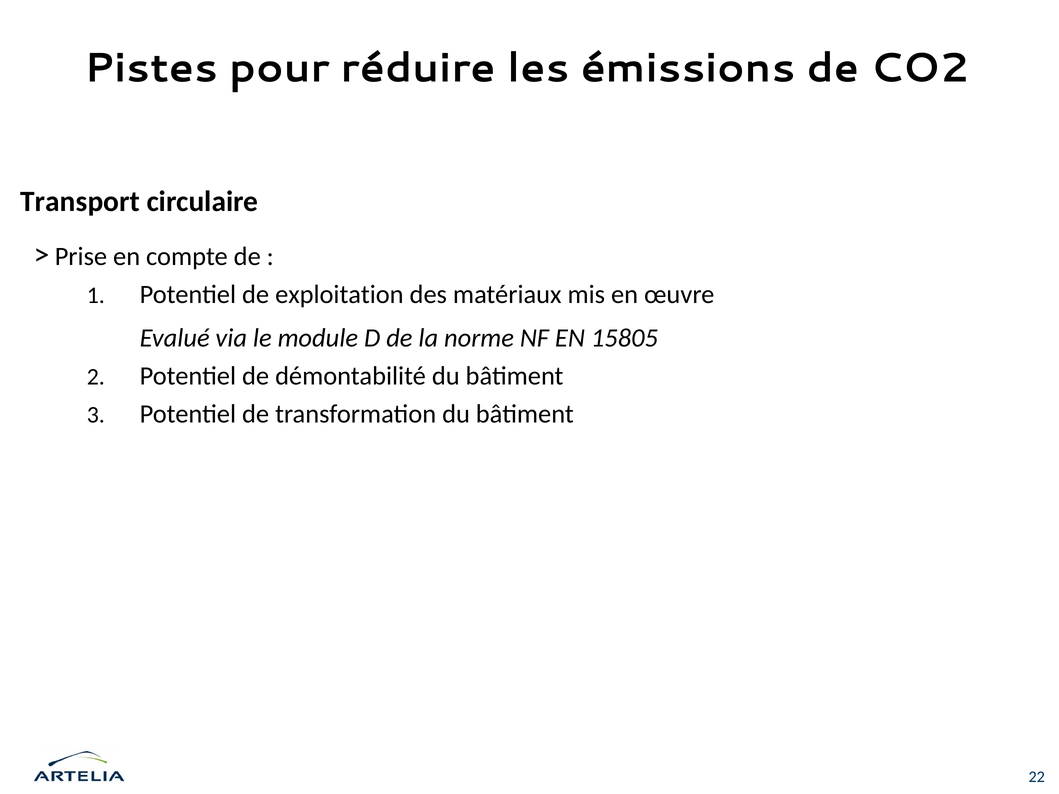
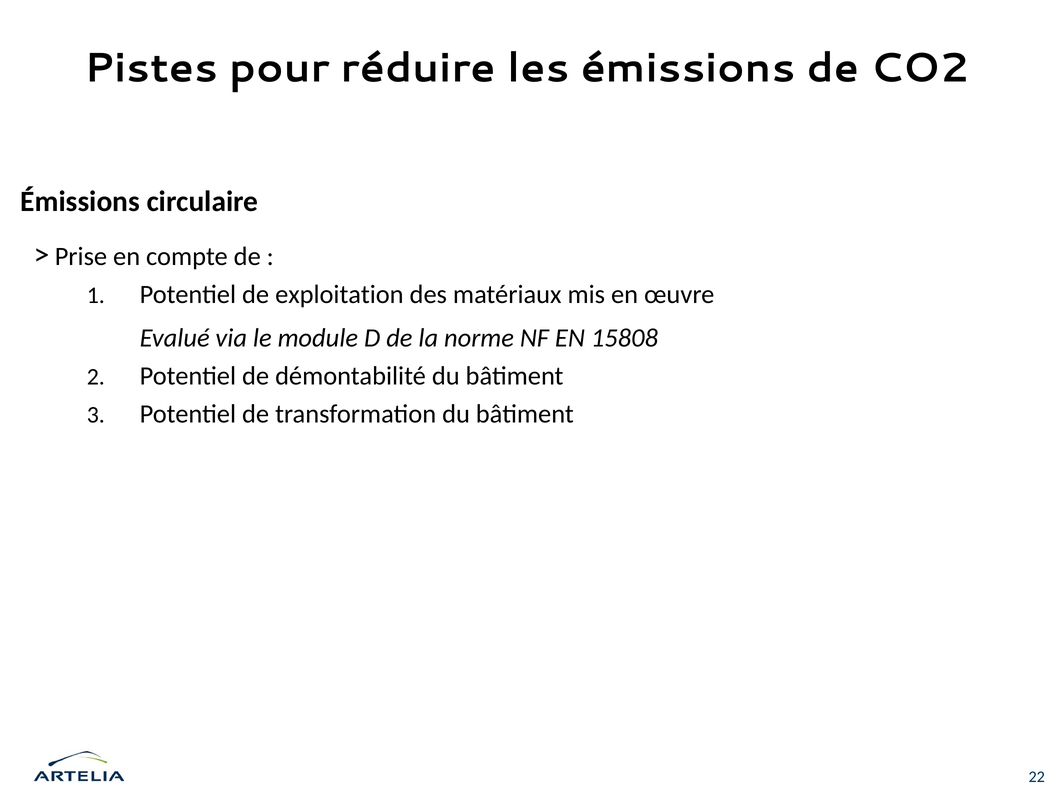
Transport at (80, 202): Transport -> Émissions
15805: 15805 -> 15808
